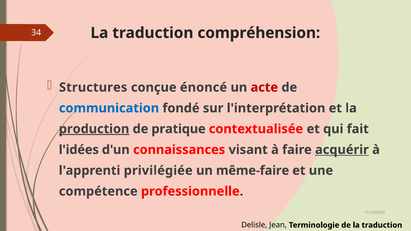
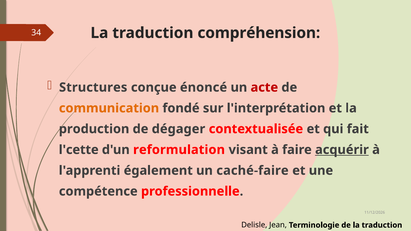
communication colour: blue -> orange
production underline: present -> none
pratique: pratique -> dégager
l'idées: l'idées -> l'cette
connaissances: connaissances -> reformulation
privilégiée: privilégiée -> également
même-faire: même-faire -> caché-faire
